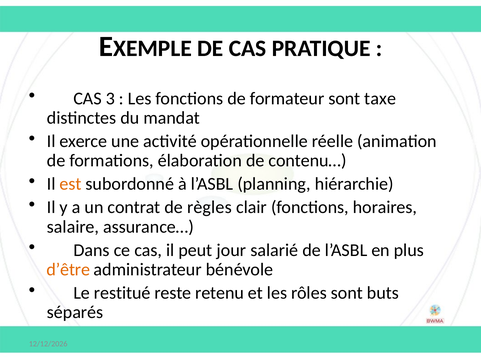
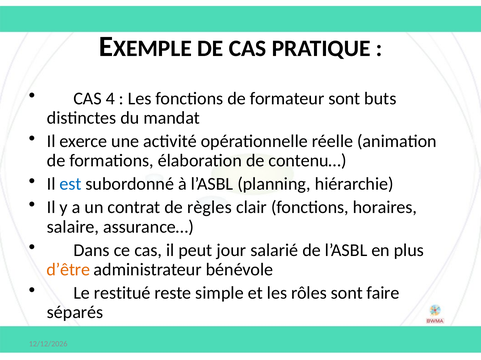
3: 3 -> 4
taxe: taxe -> buts
est colour: orange -> blue
retenu: retenu -> simple
buts: buts -> faire
